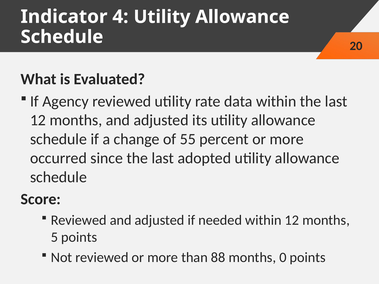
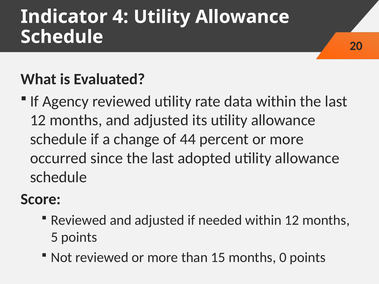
55: 55 -> 44
88: 88 -> 15
